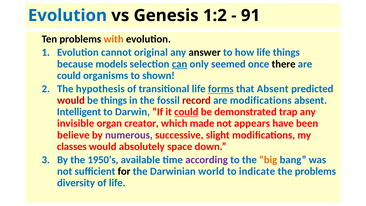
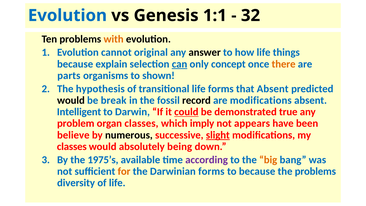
1:2: 1:2 -> 1:1
91: 91 -> 32
models: models -> explain
seemed: seemed -> concept
there colour: black -> orange
could at (69, 75): could -> parts
forms at (221, 89) underline: present -> none
would at (71, 100) colour: red -> black
be things: things -> break
record colour: red -> black
trap: trap -> true
invisible: invisible -> problem
organ creator: creator -> classes
made: made -> imply
numerous colour: purple -> black
slight underline: none -> present
space: space -> being
1950’s: 1950’s -> 1975’s
for colour: black -> orange
Darwinian world: world -> forms
to indicate: indicate -> because
